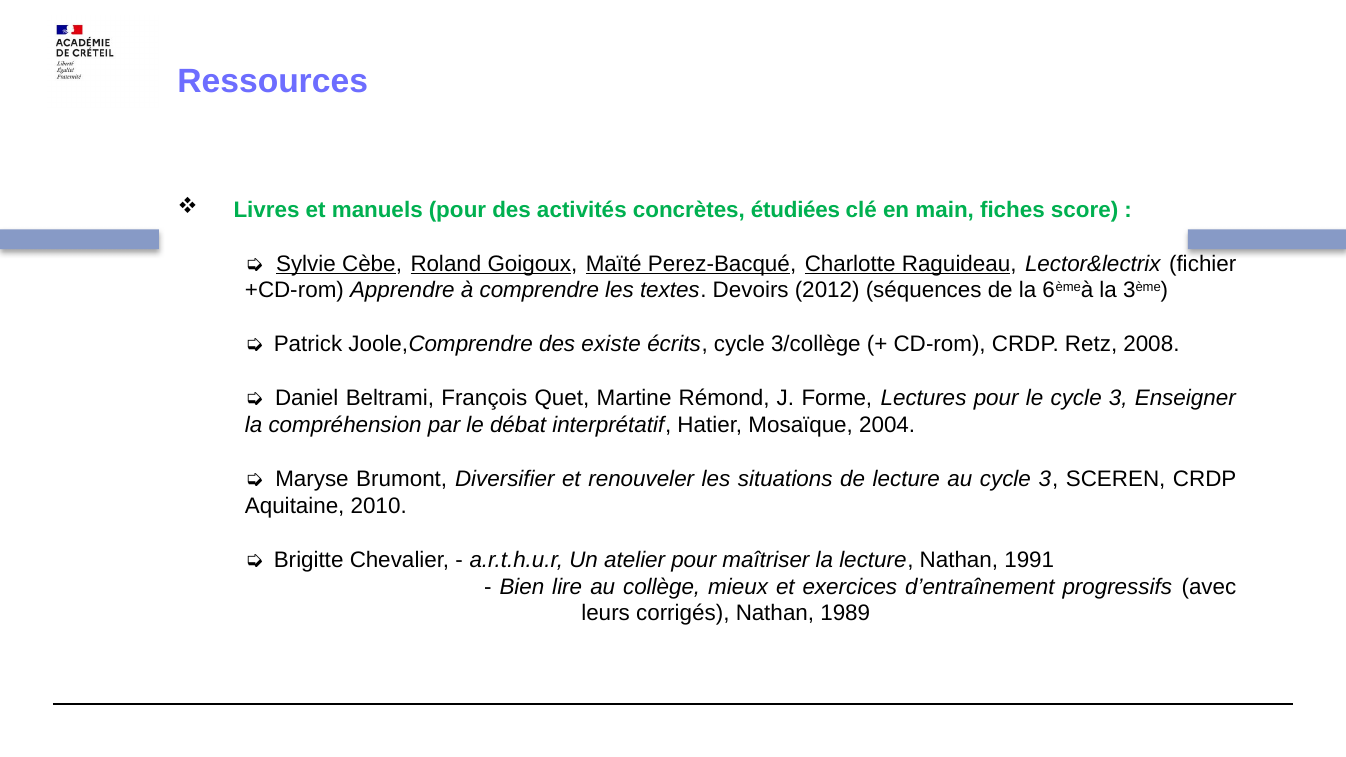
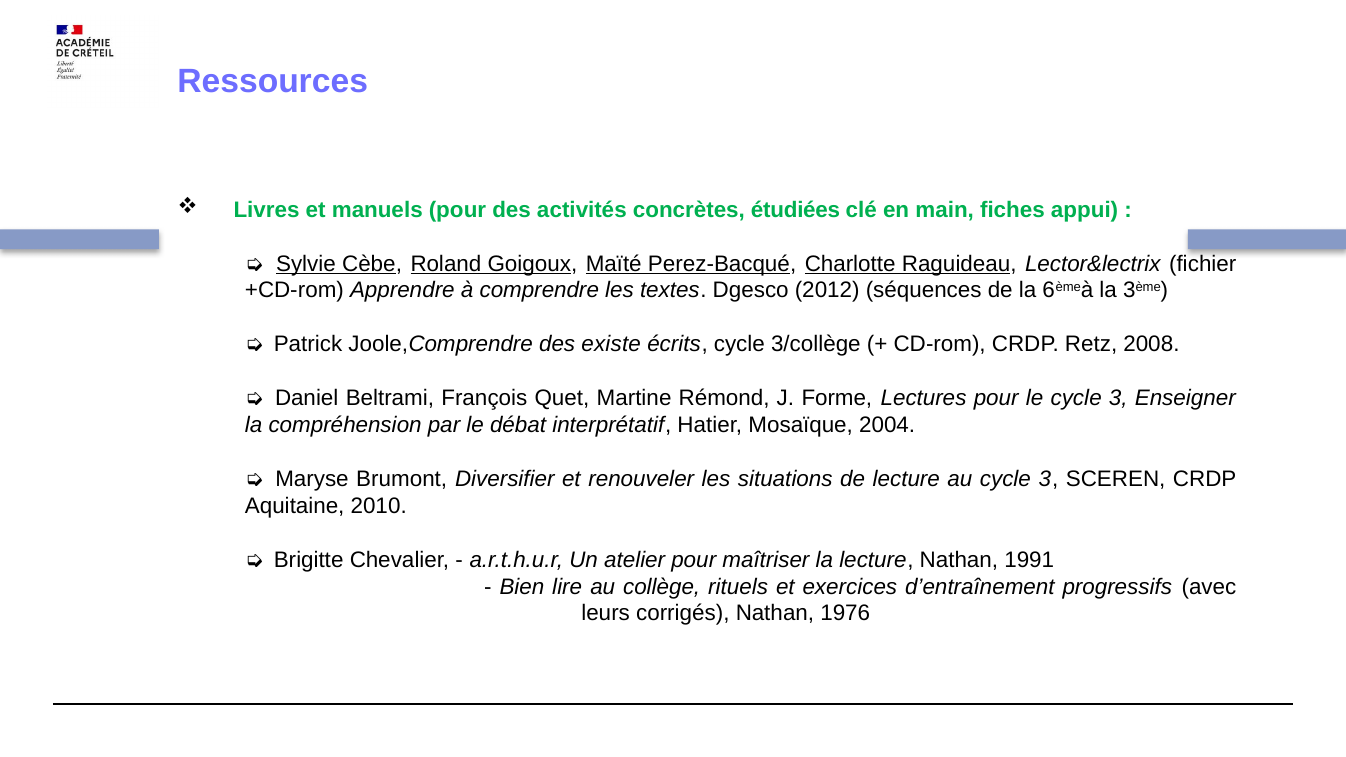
score: score -> appui
Devoirs: Devoirs -> Dgesco
mieux: mieux -> rituels
1989: 1989 -> 1976
